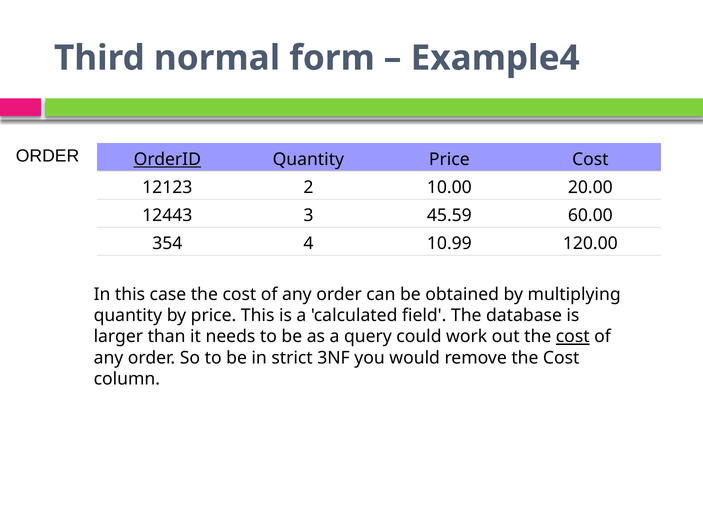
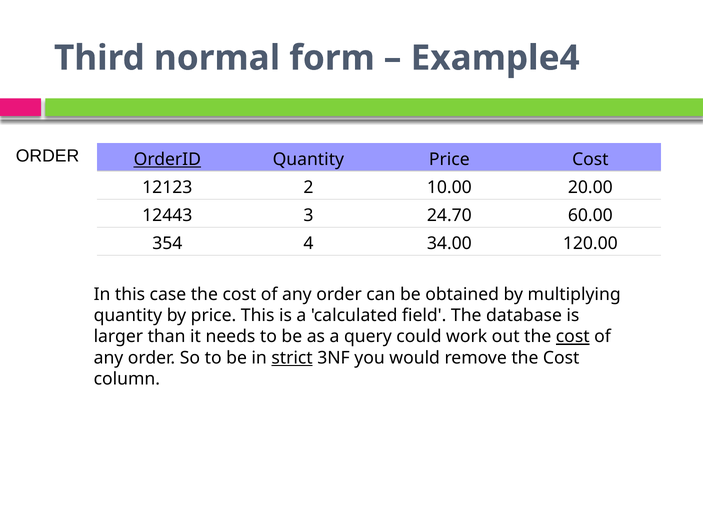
45.59: 45.59 -> 24.70
10.99: 10.99 -> 34.00
strict underline: none -> present
